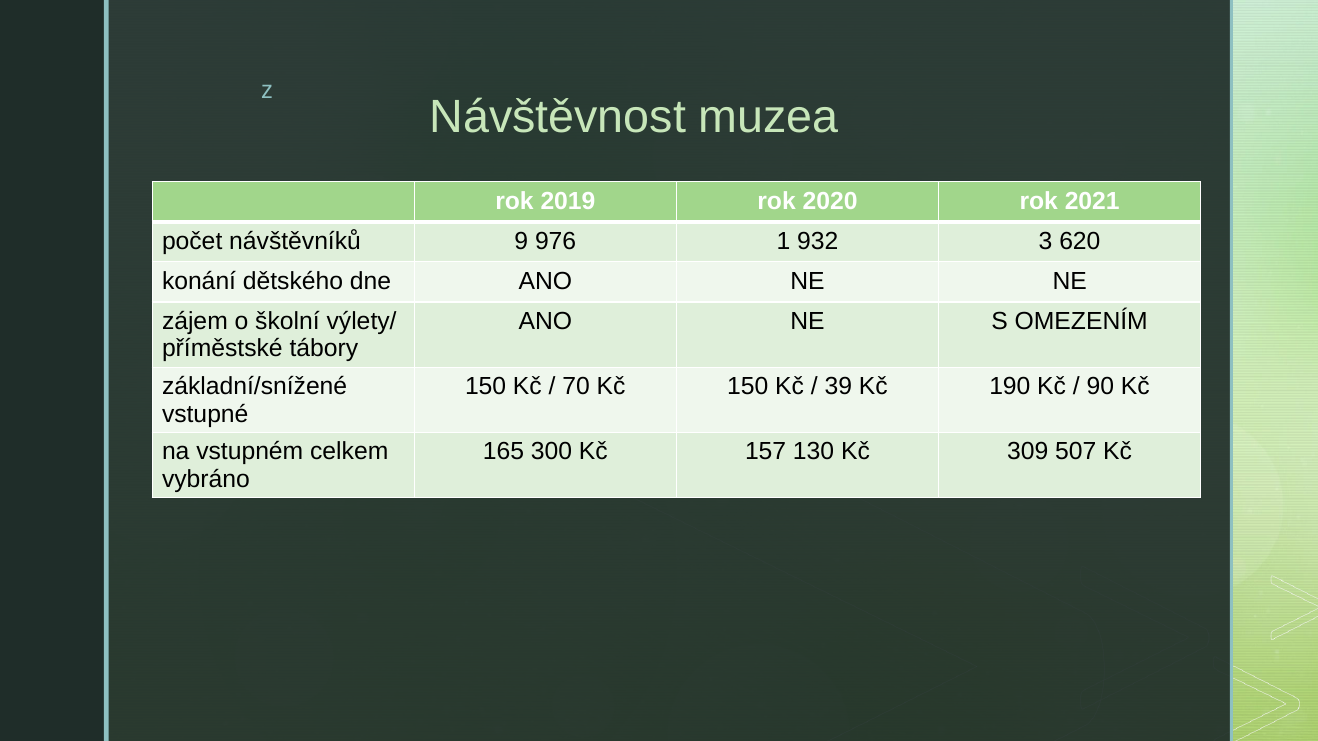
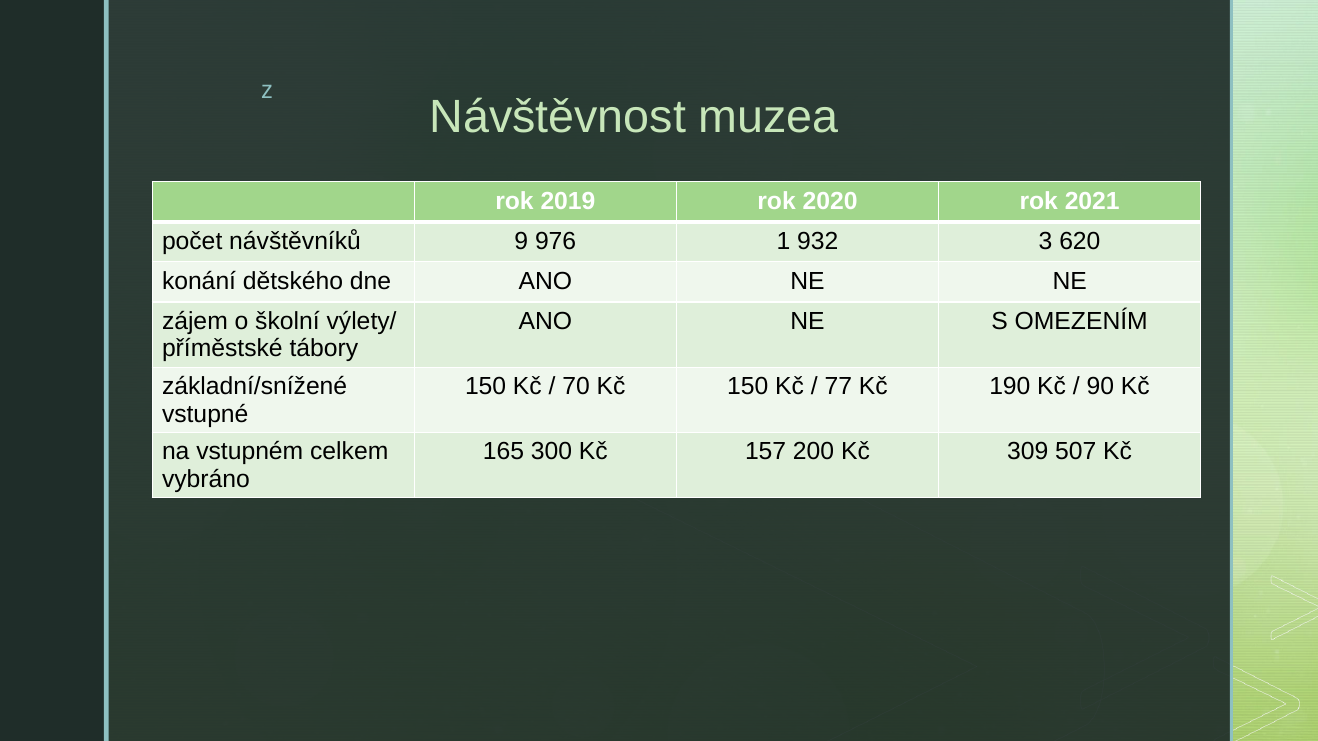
39: 39 -> 77
130: 130 -> 200
